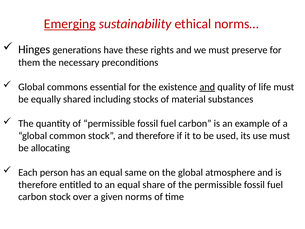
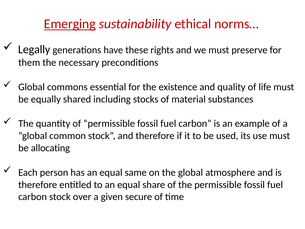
Hinges: Hinges -> Legally
and at (207, 87) underline: present -> none
norms: norms -> secure
